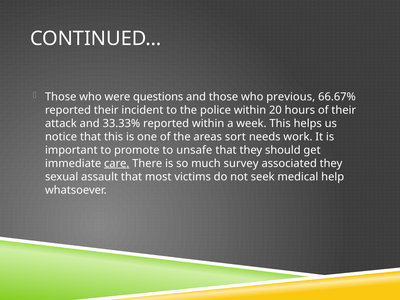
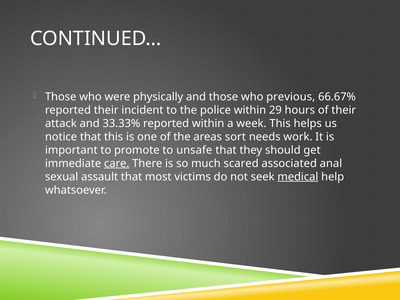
questions: questions -> physically
20: 20 -> 29
survey: survey -> scared
associated they: they -> anal
medical underline: none -> present
